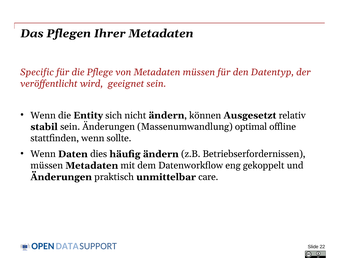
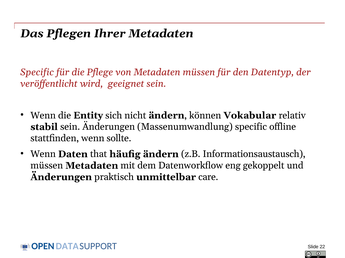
Ausgesetzt: Ausgesetzt -> Vokabular
Massenumwandlung optimal: optimal -> specific
dies: dies -> that
Betriebserfordernissen: Betriebserfordernissen -> Informationsaustausch
